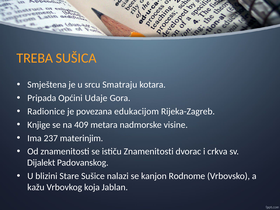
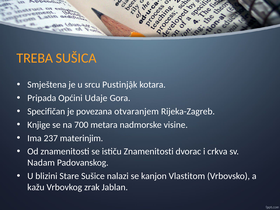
Smatraju: Smatraju -> Pustinjậk
Radionice: Radionice -> Specifičan
edukacijom: edukacijom -> otvaranjem
409: 409 -> 700
Dijalekt: Dijalekt -> Nadam
Rodnome: Rodnome -> Vlastitom
koja: koja -> zrak
